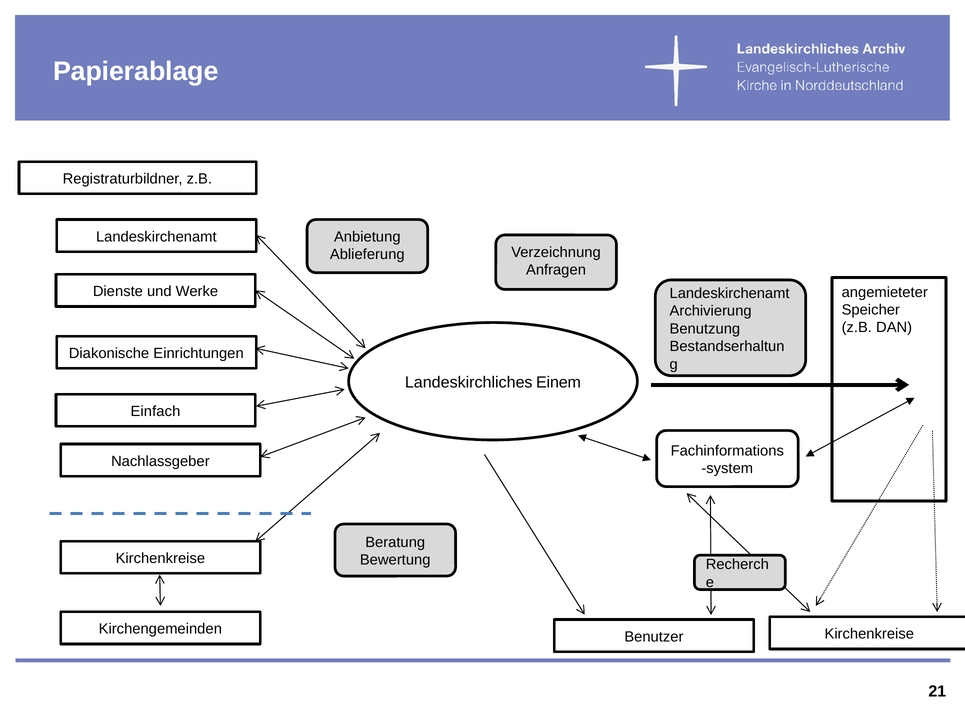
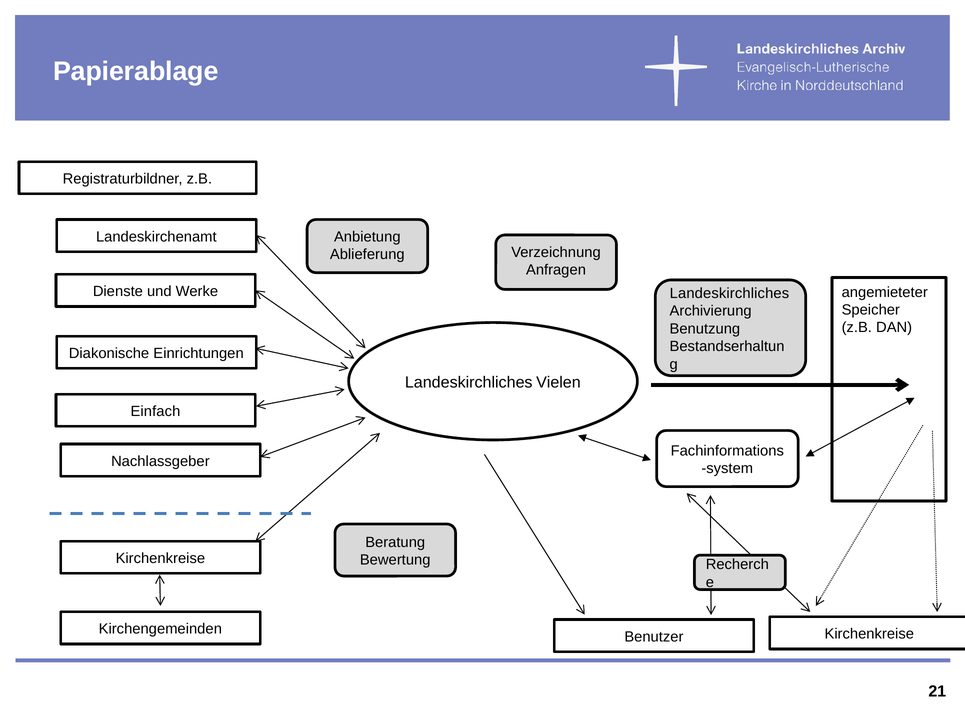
Landeskirchenamt at (730, 293): Landeskirchenamt -> Landeskirchliches
Einem: Einem -> Vielen
